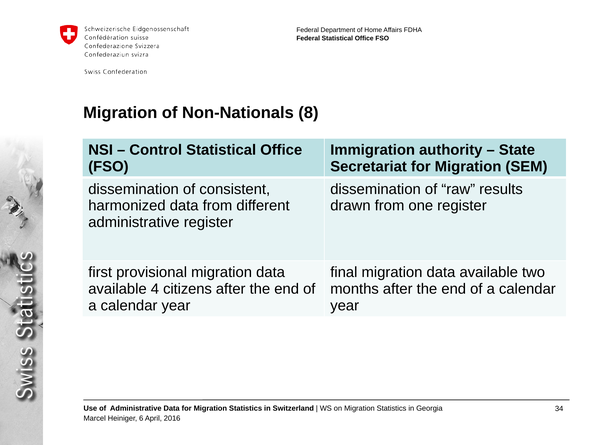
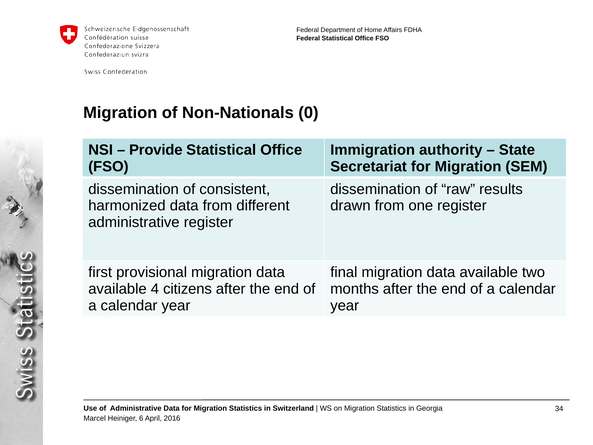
8: 8 -> 0
Control: Control -> Provide
